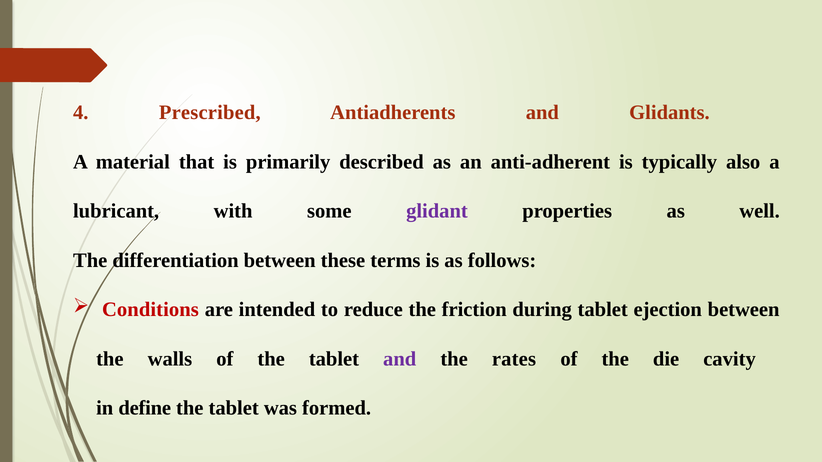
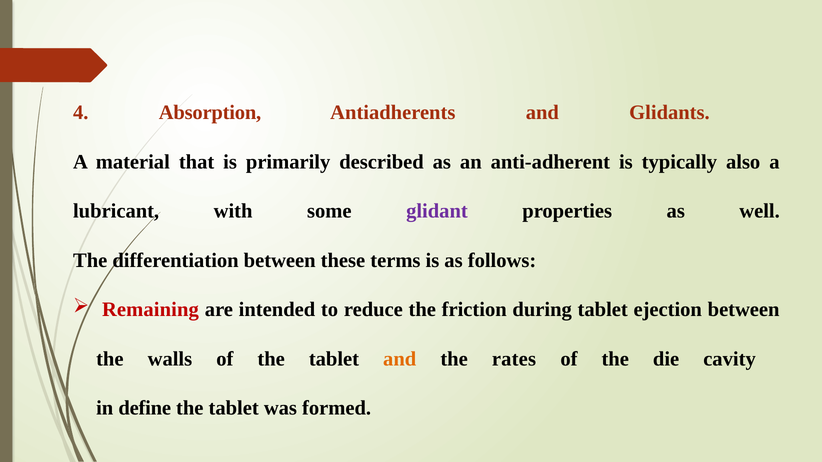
Prescribed: Prescribed -> Absorption
Conditions: Conditions -> Remaining
and at (400, 359) colour: purple -> orange
